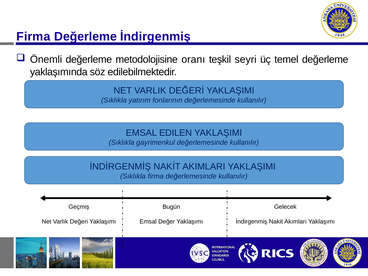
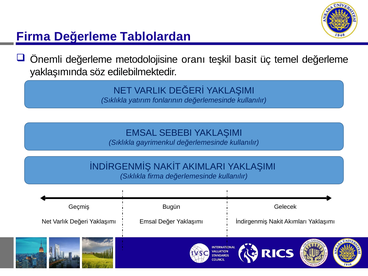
Değerleme İndirgenmiş: İndirgenmiş -> Tablolardan
seyri: seyri -> basit
EDILEN: EDILEN -> SEBEBI
